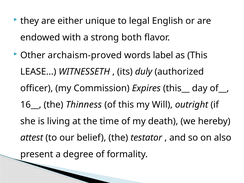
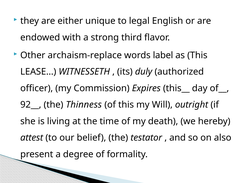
both: both -> third
archaism-proved: archaism-proved -> archaism-replace
16__: 16__ -> 92__
